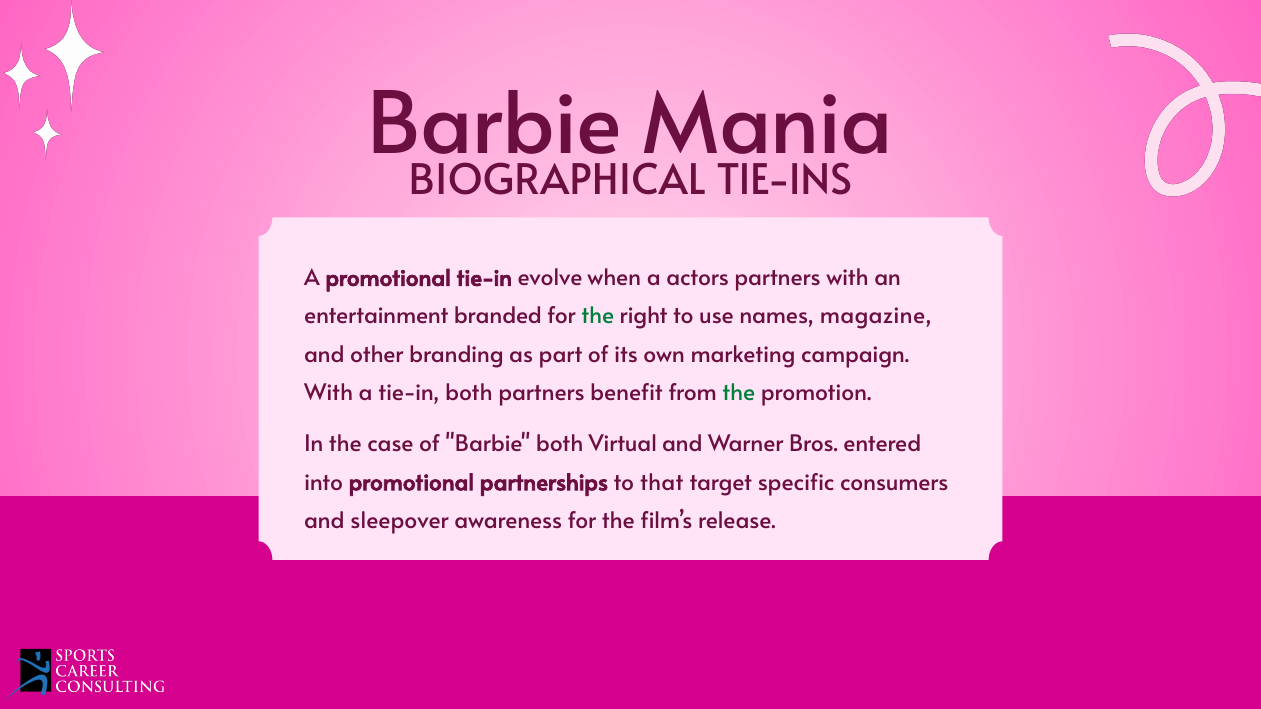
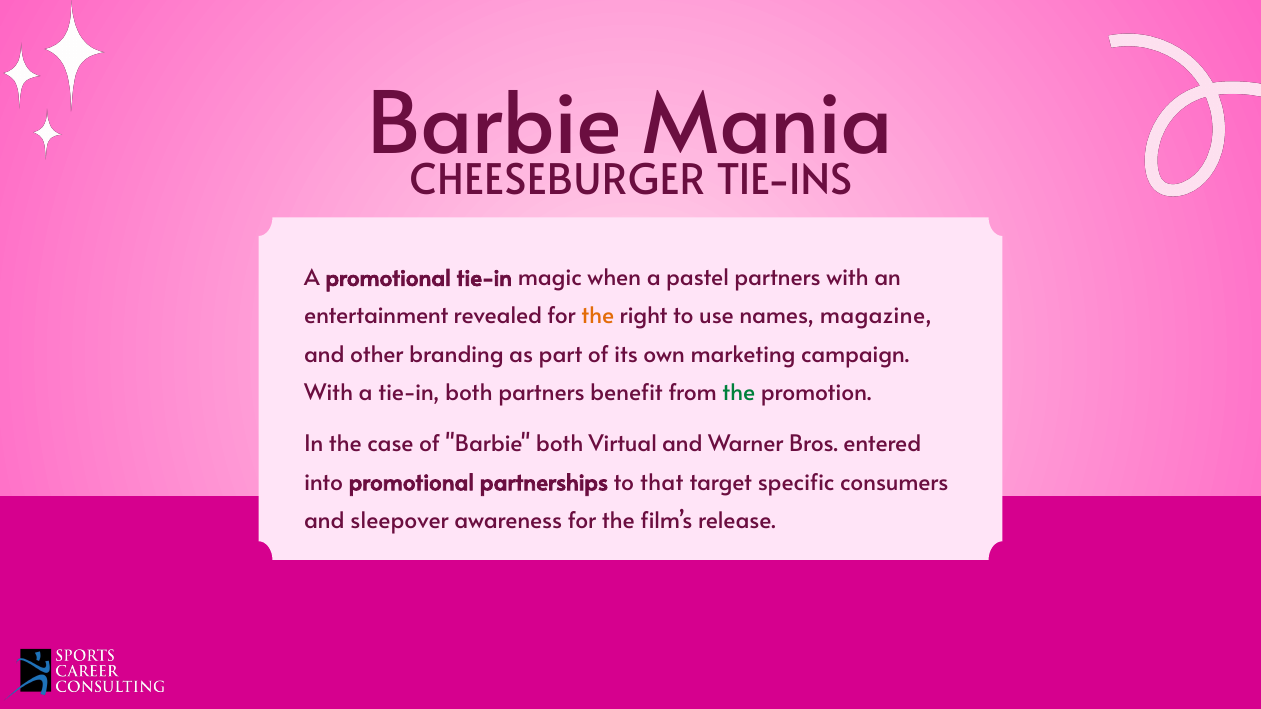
BIOGRAPHICAL: BIOGRAPHICAL -> CHEESEBURGER
evolve: evolve -> magic
actors: actors -> pastel
branded: branded -> revealed
the at (598, 317) colour: green -> orange
